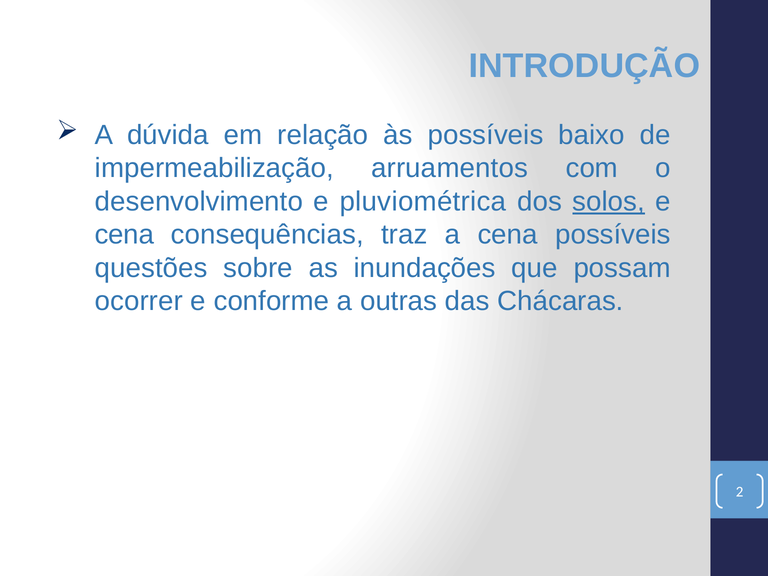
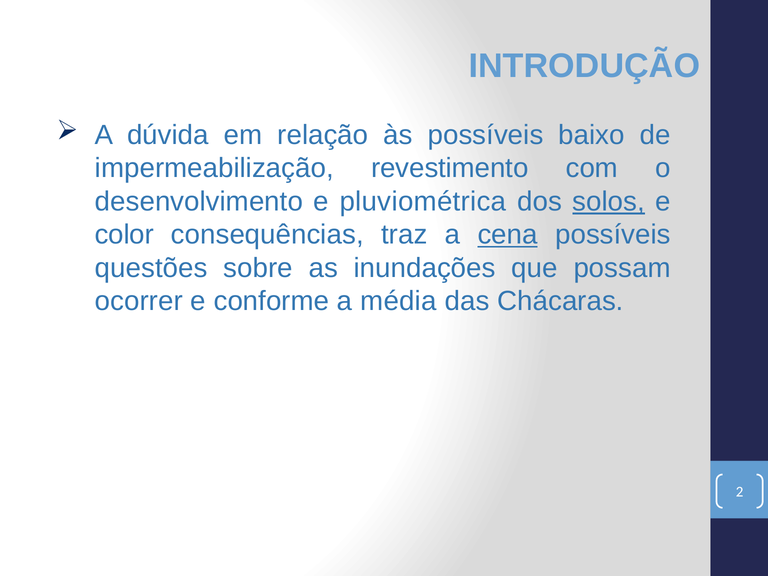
arruamentos: arruamentos -> revestimento
cena at (124, 235): cena -> color
cena at (508, 235) underline: none -> present
outras: outras -> média
